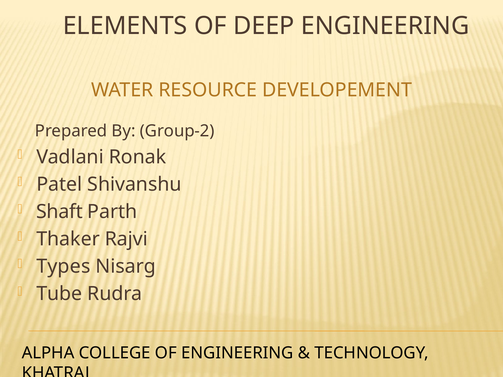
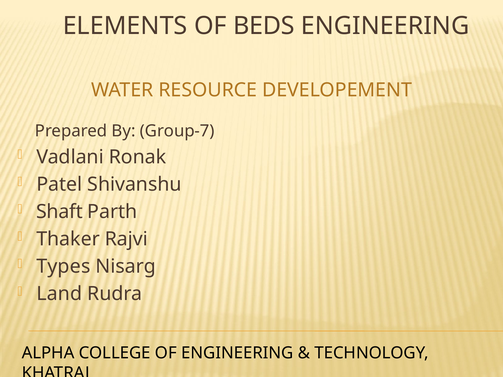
DEEP: DEEP -> BEDS
Group-2: Group-2 -> Group-7
Tube: Tube -> Land
